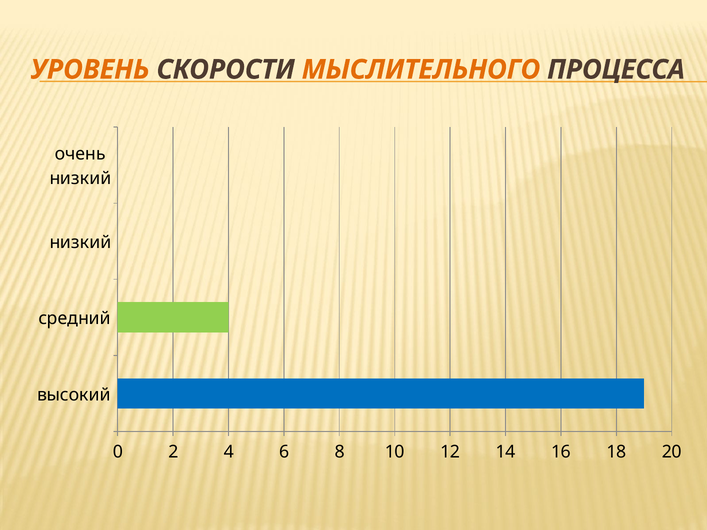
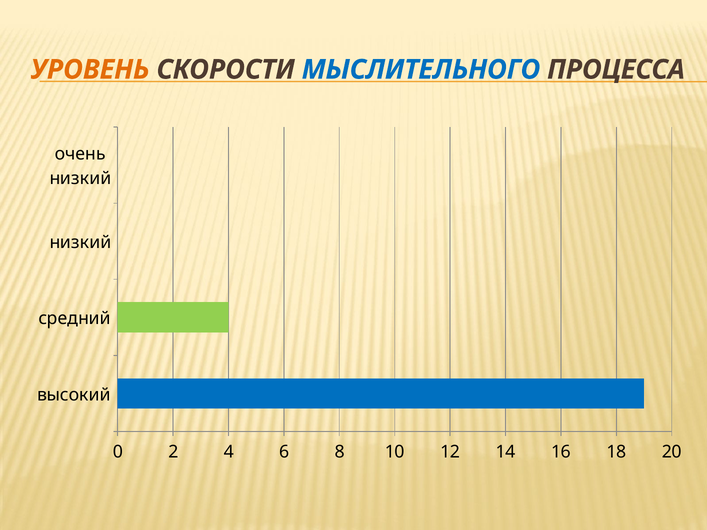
МЫСЛИТЕЛЬНОГО colour: orange -> blue
